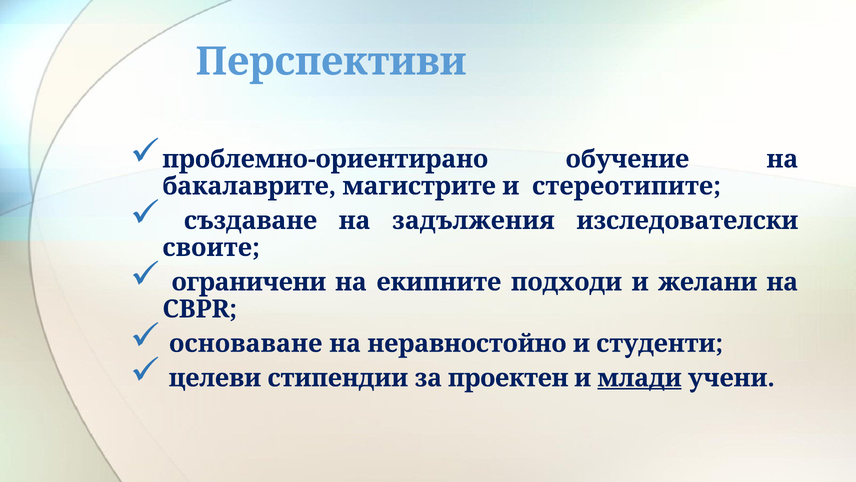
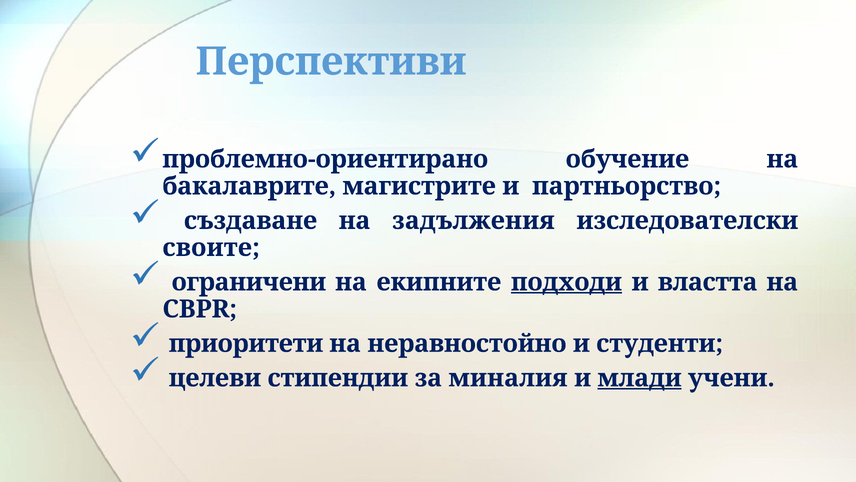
стереотипите: стереотипите -> партньорство
подходи underline: none -> present
желани: желани -> властта
основаване: основаване -> приоритети
проектен: проектен -> миналия
